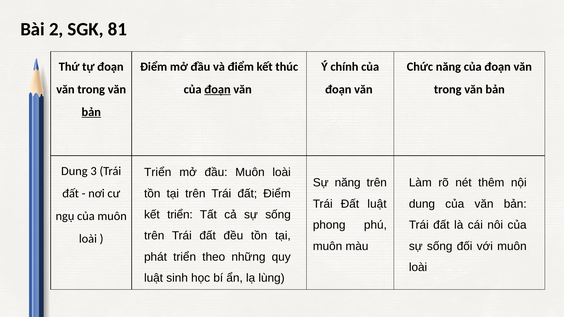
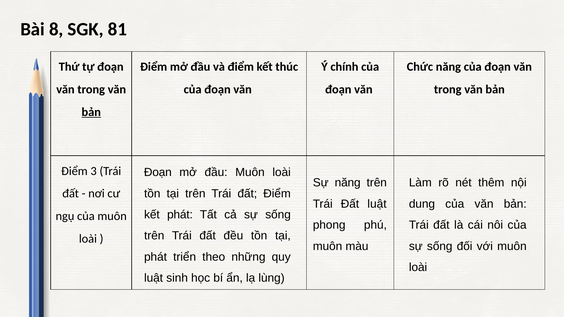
2: 2 -> 8
đoạn at (217, 89) underline: present -> none
Dung at (74, 171): Dung -> Điểm
Triển at (158, 172): Triển -> Đoạn
kết triển: triển -> phát
